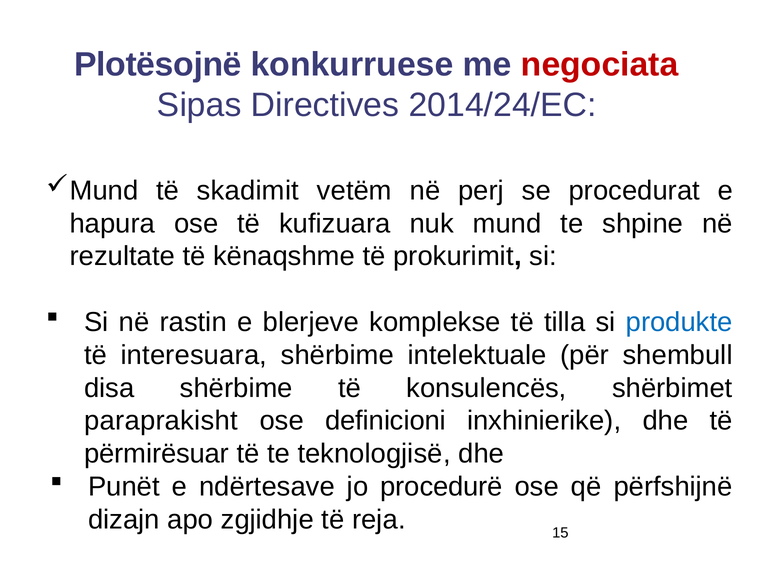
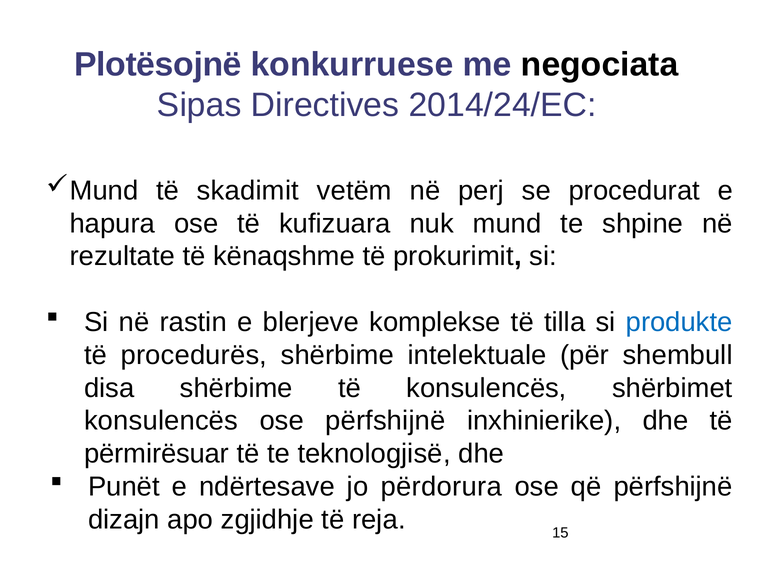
negociata colour: red -> black
interesuara: interesuara -> procedurës
paraprakisht at (161, 421): paraprakisht -> konsulencës
ose definicioni: definicioni -> përfshijnë
procedurë: procedurë -> përdorura
